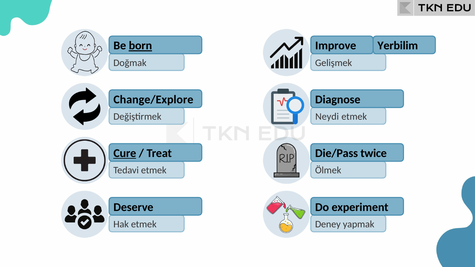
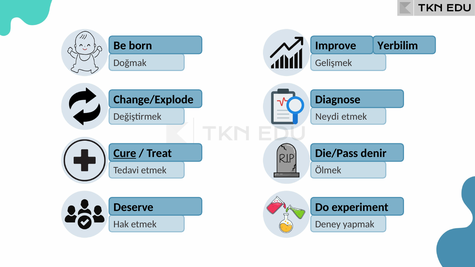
born underline: present -> none
Change/Explore: Change/Explore -> Change/Explode
twice: twice -> denir
